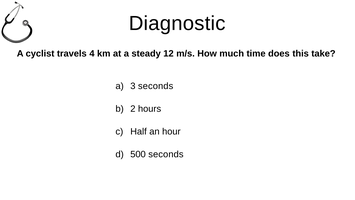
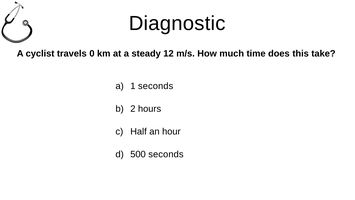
4: 4 -> 0
3: 3 -> 1
